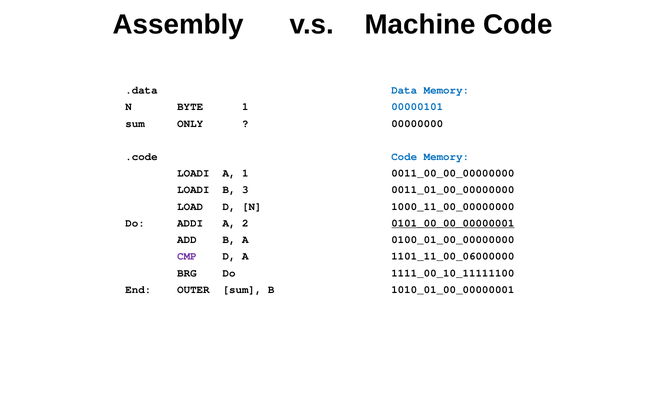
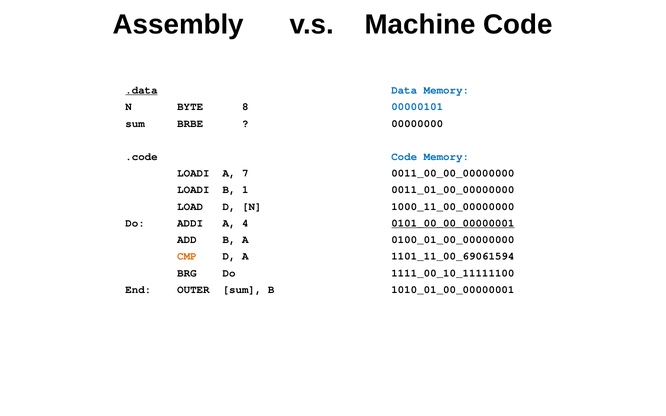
.data underline: none -> present
BYTE 1: 1 -> 8
ONLY: ONLY -> BRBE
A 1: 1 -> 7
3: 3 -> 1
2: 2 -> 4
CMP colour: purple -> orange
1101_11_00_06000000: 1101_11_00_06000000 -> 1101_11_00_69061594
